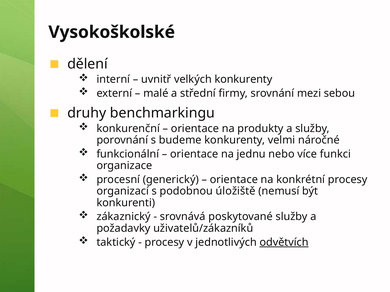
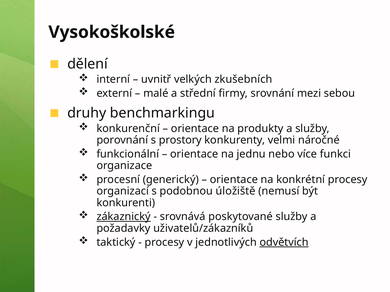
velkých konkurenty: konkurenty -> zkušebních
budeme: budeme -> prostory
zákaznický underline: none -> present
